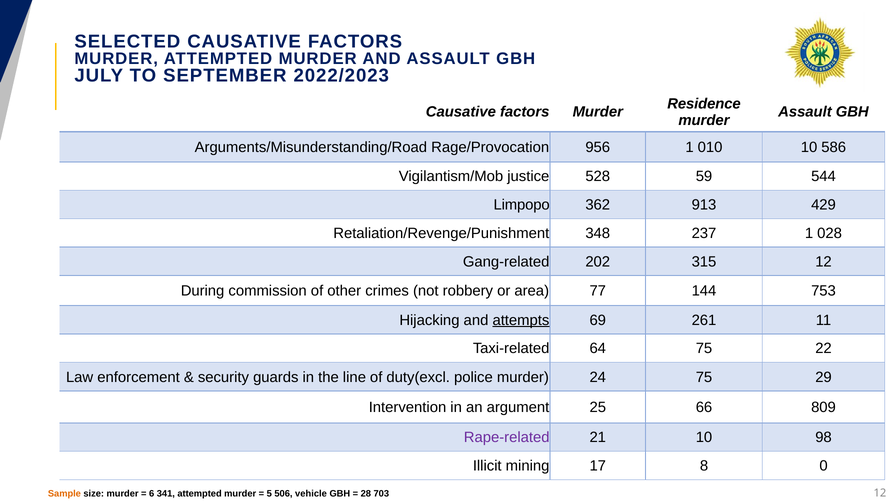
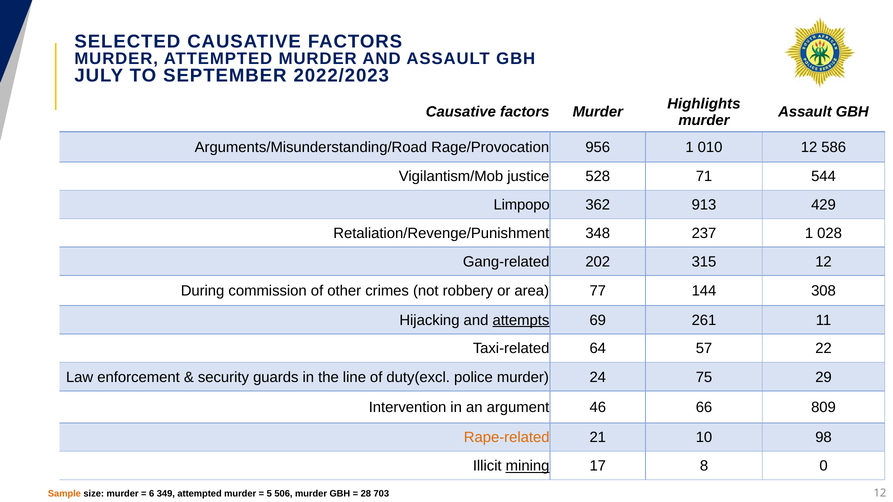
Residence: Residence -> Highlights
010 10: 10 -> 12
59: 59 -> 71
753: 753 -> 308
64 75: 75 -> 57
25: 25 -> 46
Rape-related colour: purple -> orange
mining underline: none -> present
341: 341 -> 349
506 vehicle: vehicle -> murder
